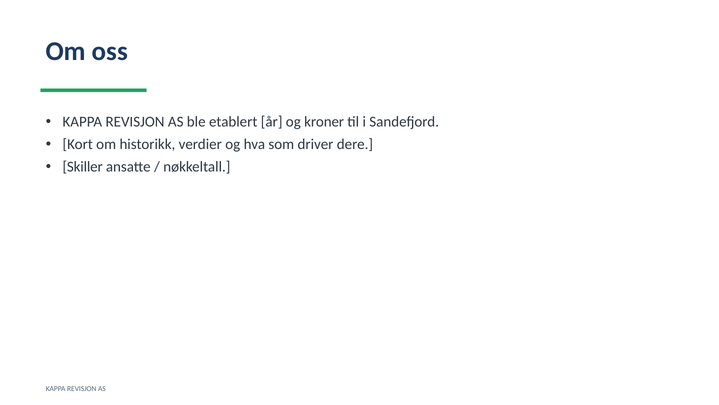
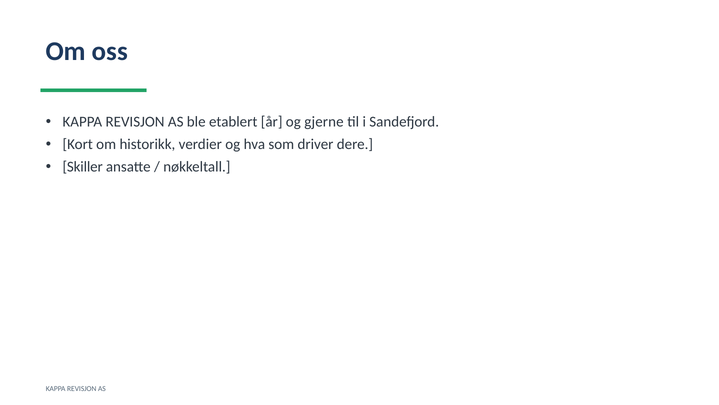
kroner: kroner -> gjerne
